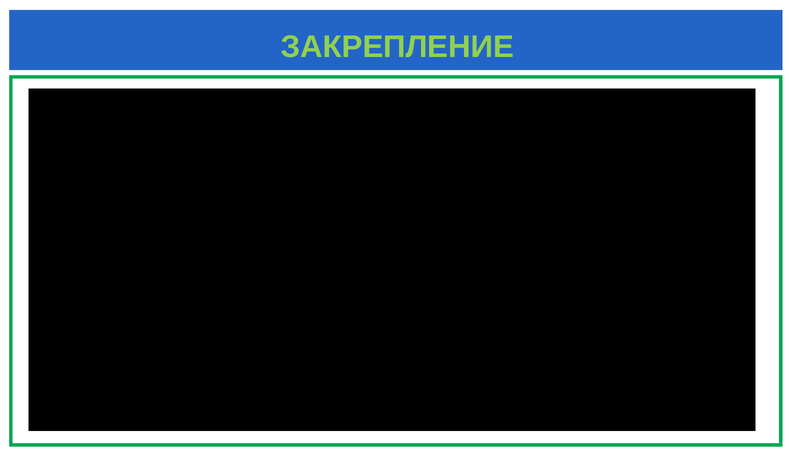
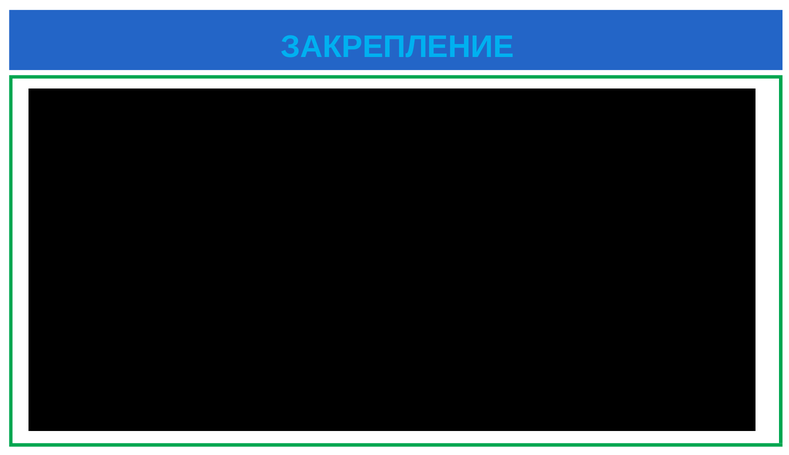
ЗАКРЕПЛЕНИЕ colour: light green -> light blue
